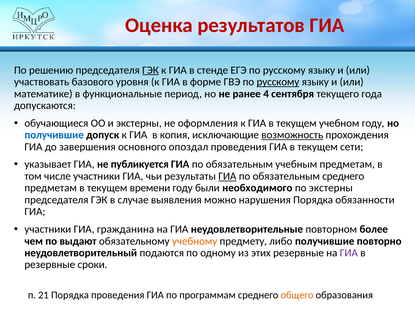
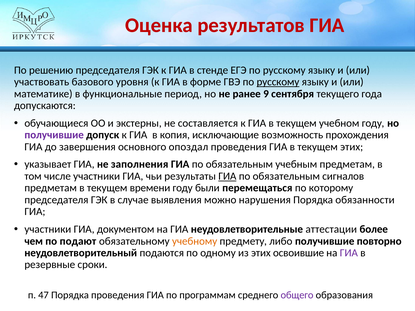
ГЭК at (150, 70) underline: present -> none
4: 4 -> 9
оформления: оформления -> составляется
получившие at (54, 135) colour: blue -> purple
возможность underline: present -> none
текущем сети: сети -> этих
публикуется: публикуется -> заполнения
обязательным среднего: среднего -> сигналов
необходимого: необходимого -> перемещаться
по экстерны: экстерны -> которому
гражданина: гражданина -> документом
повторном: повторном -> аттестации
выдают: выдают -> подают
этих резервные: резервные -> освоившие
21: 21 -> 47
общего colour: orange -> purple
